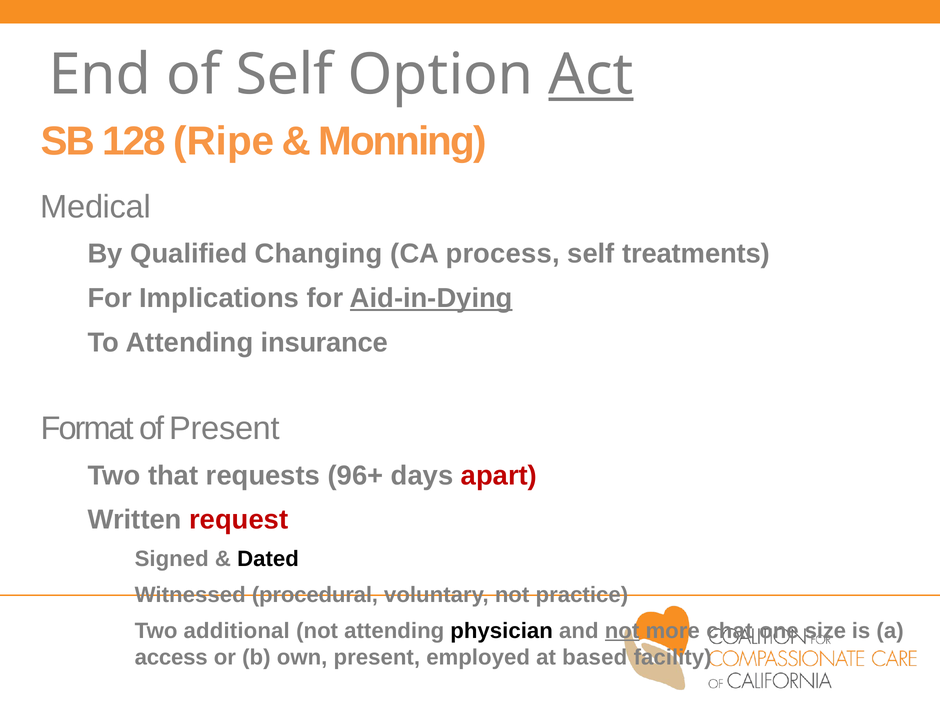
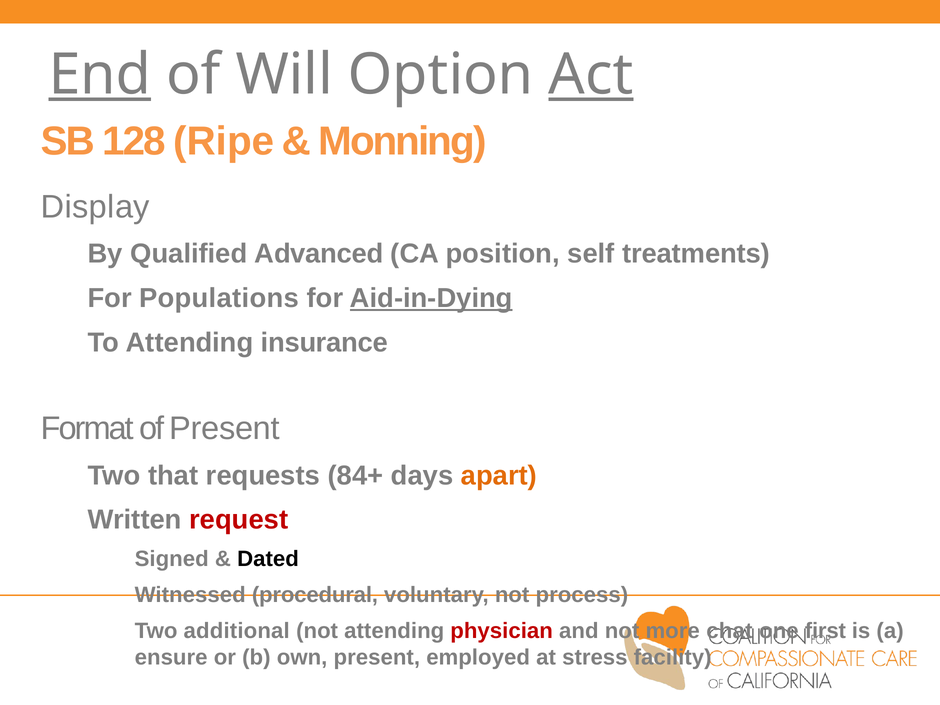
End underline: none -> present
of Self: Self -> Will
Medical: Medical -> Display
Changing: Changing -> Advanced
process: process -> position
Implications: Implications -> Populations
96+: 96+ -> 84+
apart colour: red -> orange
practice: practice -> process
physician colour: black -> red
not at (622, 631) underline: present -> none
size: size -> first
access: access -> ensure
based: based -> stress
